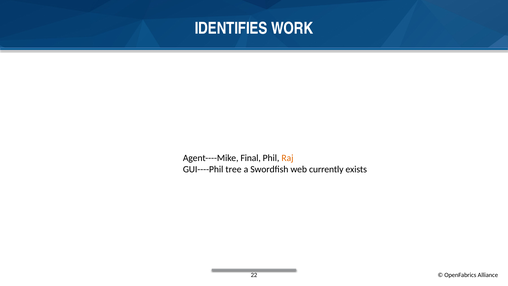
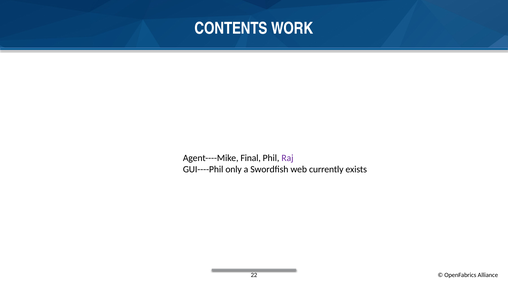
IDENTIFIES: IDENTIFIES -> CONTENTS
Raj colour: orange -> purple
tree: tree -> only
